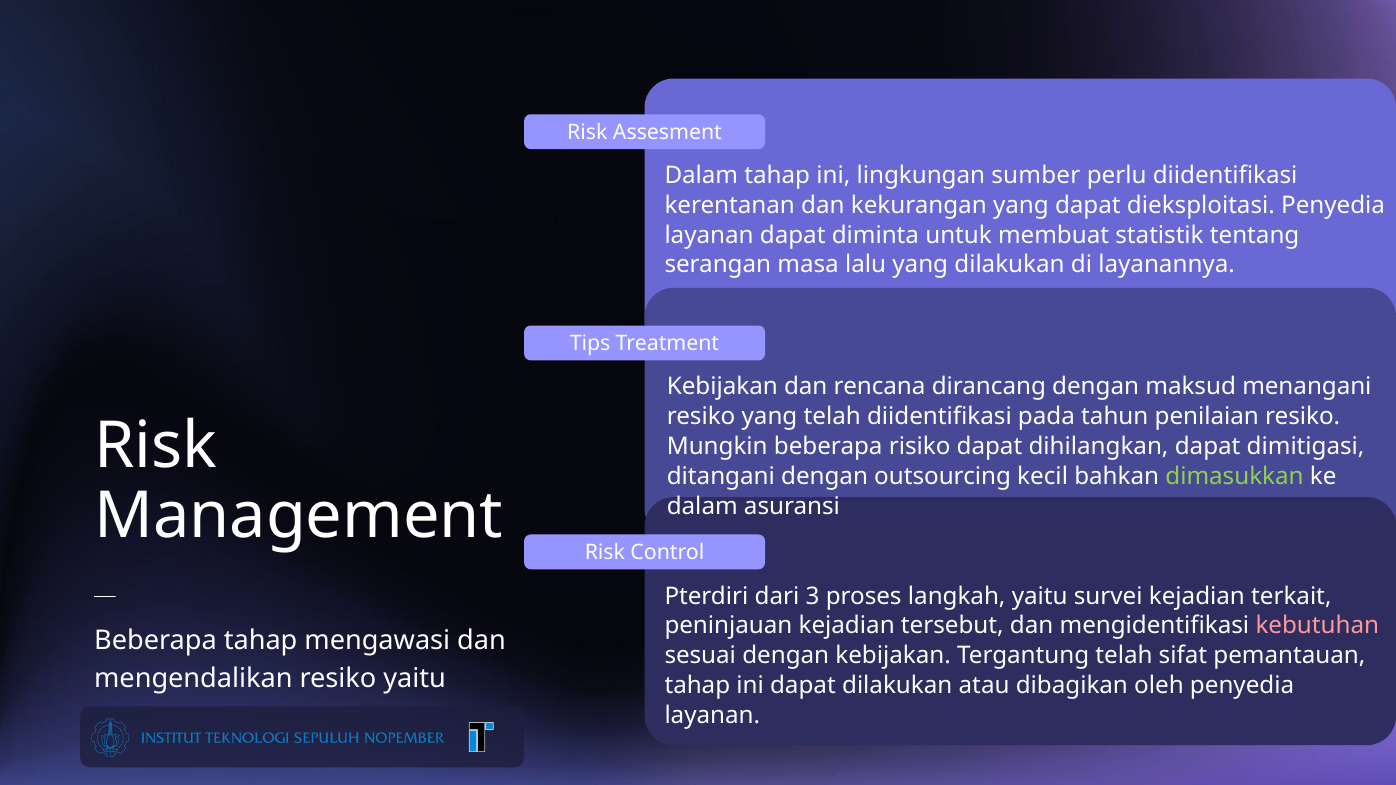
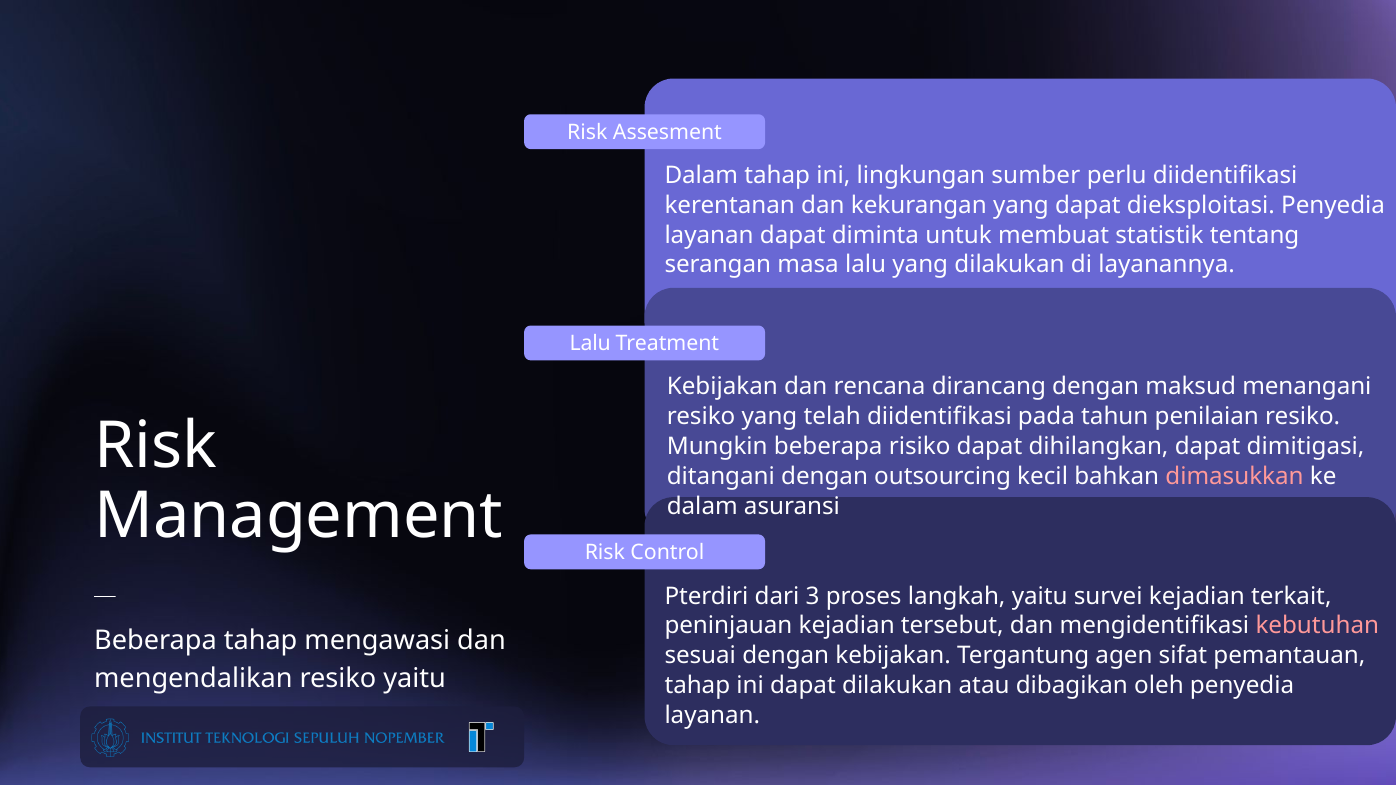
Tips at (590, 344): Tips -> Lalu
dimasukkan colour: light green -> pink
Tergantung telah: telah -> agen
